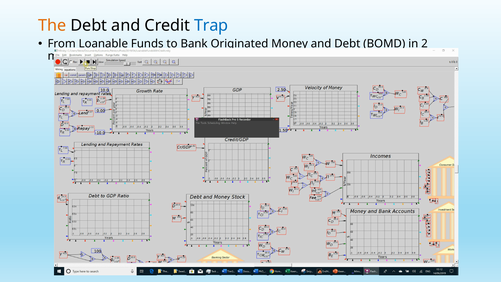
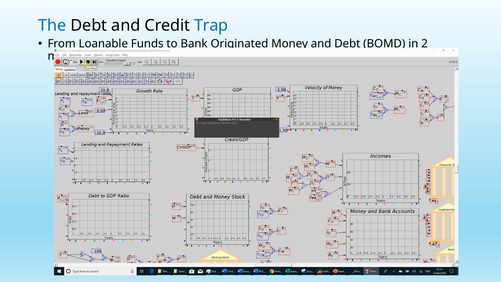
The colour: orange -> blue
